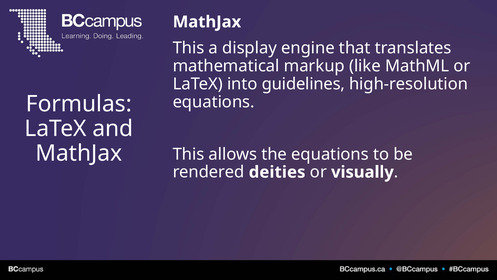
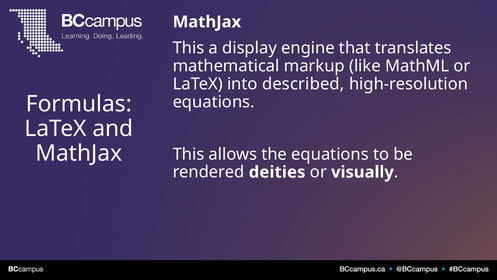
guidelines: guidelines -> described
